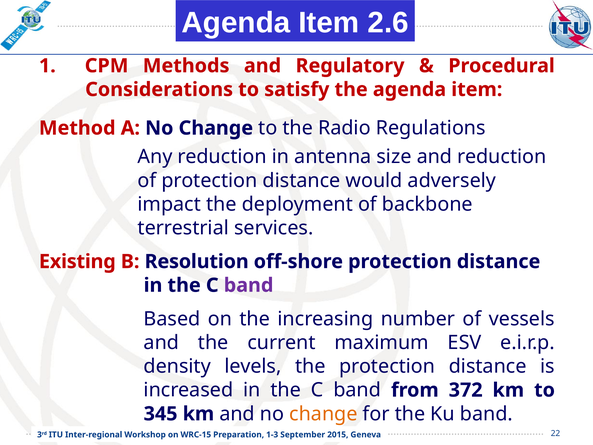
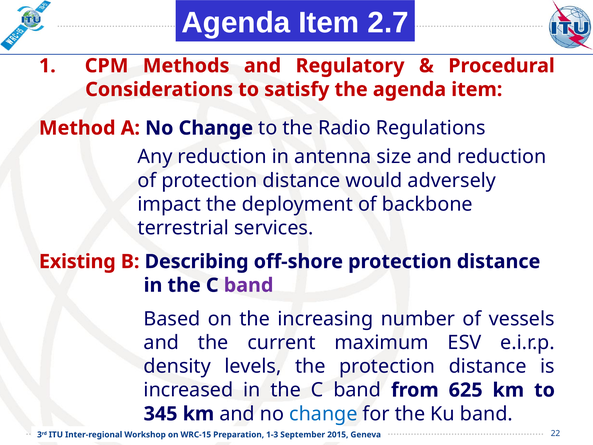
2.6: 2.6 -> 2.7
Resolution: Resolution -> Describing
372: 372 -> 625
change at (323, 414) colour: orange -> blue
